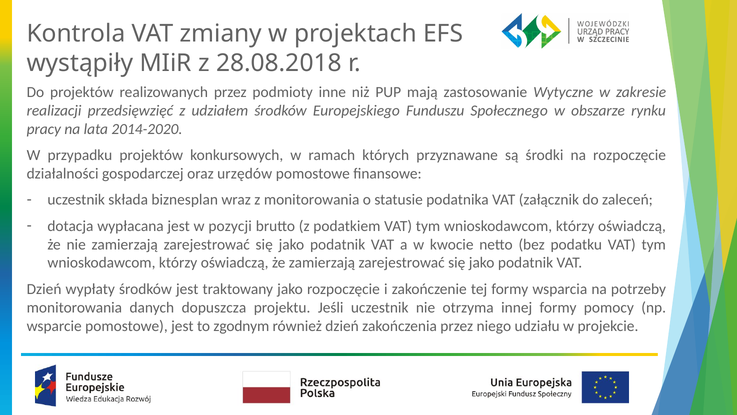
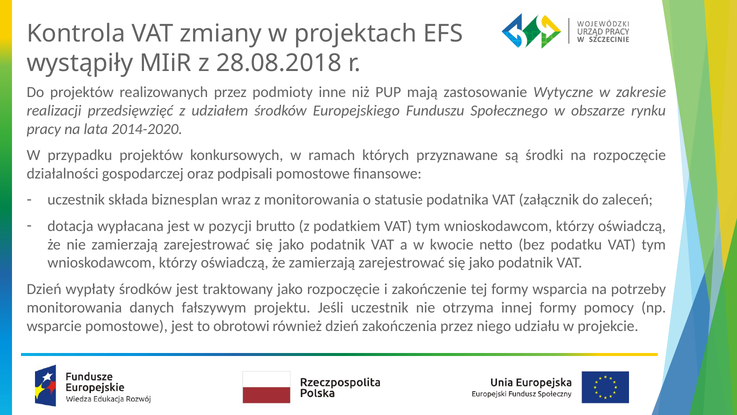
urzędów: urzędów -> podpisali
dopuszcza: dopuszcza -> fałszywym
zgodnym: zgodnym -> obrotowi
